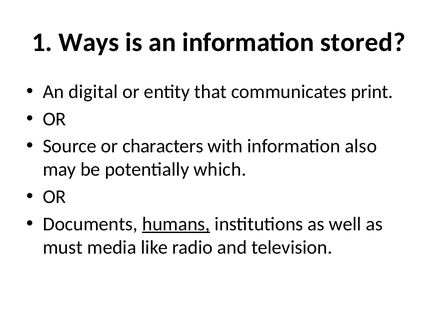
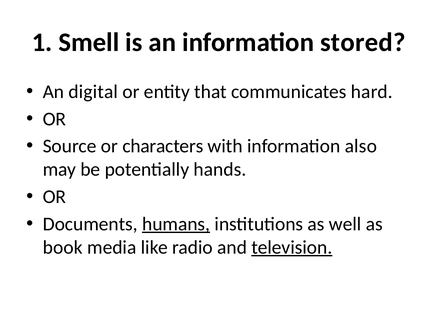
Ways: Ways -> Smell
print: print -> hard
which: which -> hands
must: must -> book
television underline: none -> present
